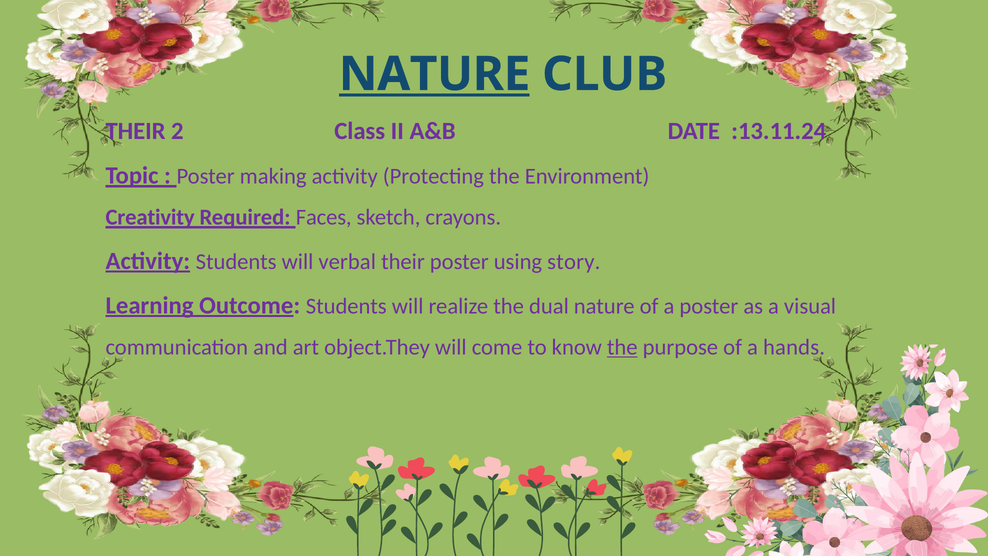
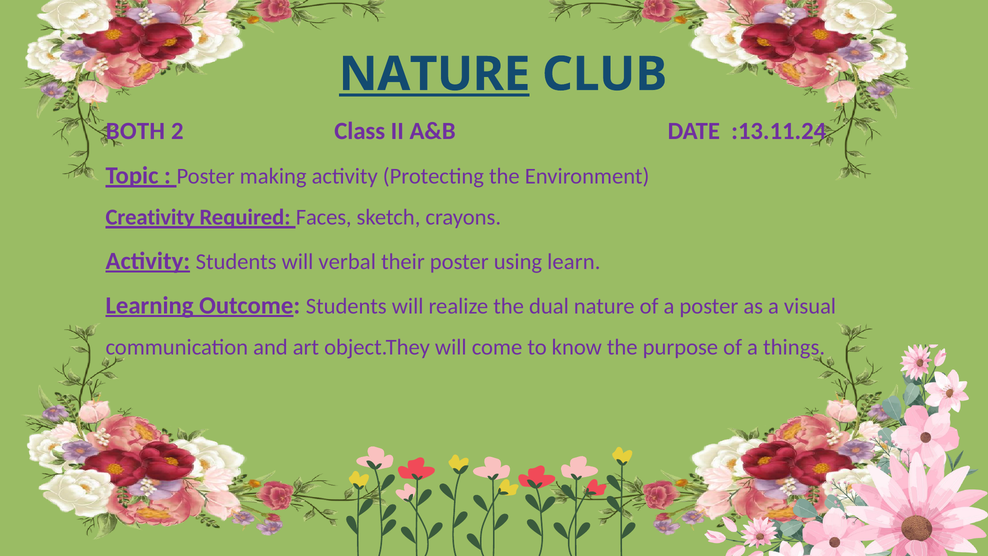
THEIR at (136, 131): THEIR -> BOTH
story: story -> learn
the at (622, 347) underline: present -> none
hands: hands -> things
